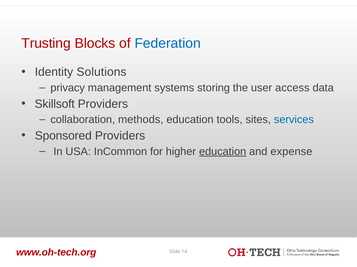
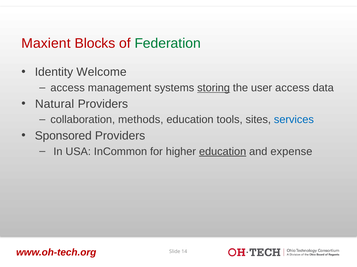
Trusting: Trusting -> Maxient
Federation colour: blue -> green
Solutions: Solutions -> Welcome
privacy at (68, 88): privacy -> access
storing underline: none -> present
Skillsoft: Skillsoft -> Natural
